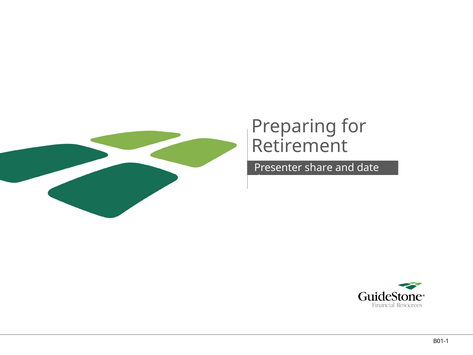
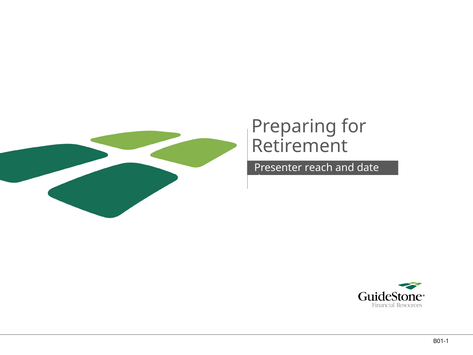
share: share -> reach
